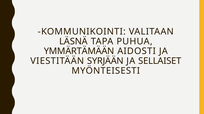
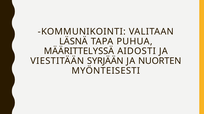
YMMÄRTÄMÄÄN: YMMÄRTÄMÄÄN -> MÄÄRITTELYSSÄ
SELLAISET: SELLAISET -> NUORTEN
